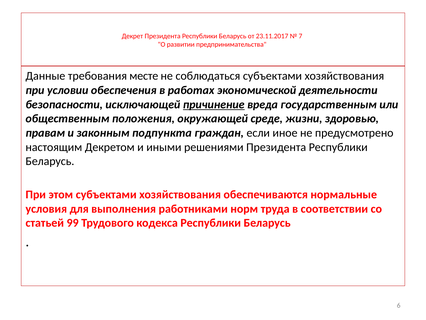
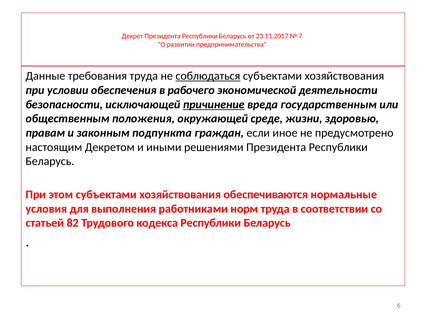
требования месте: месте -> труда
соблюдаться underline: none -> present
работах: работах -> рабочего
99: 99 -> 82
